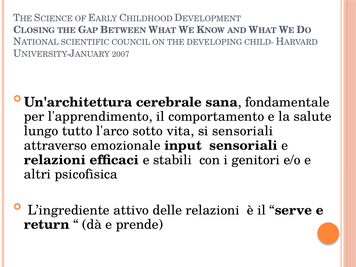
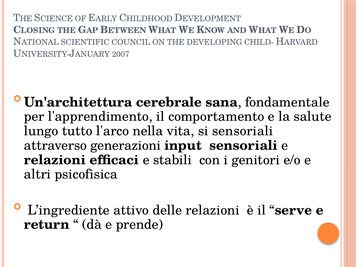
sotto: sotto -> nella
emozionale: emozionale -> generazioni
